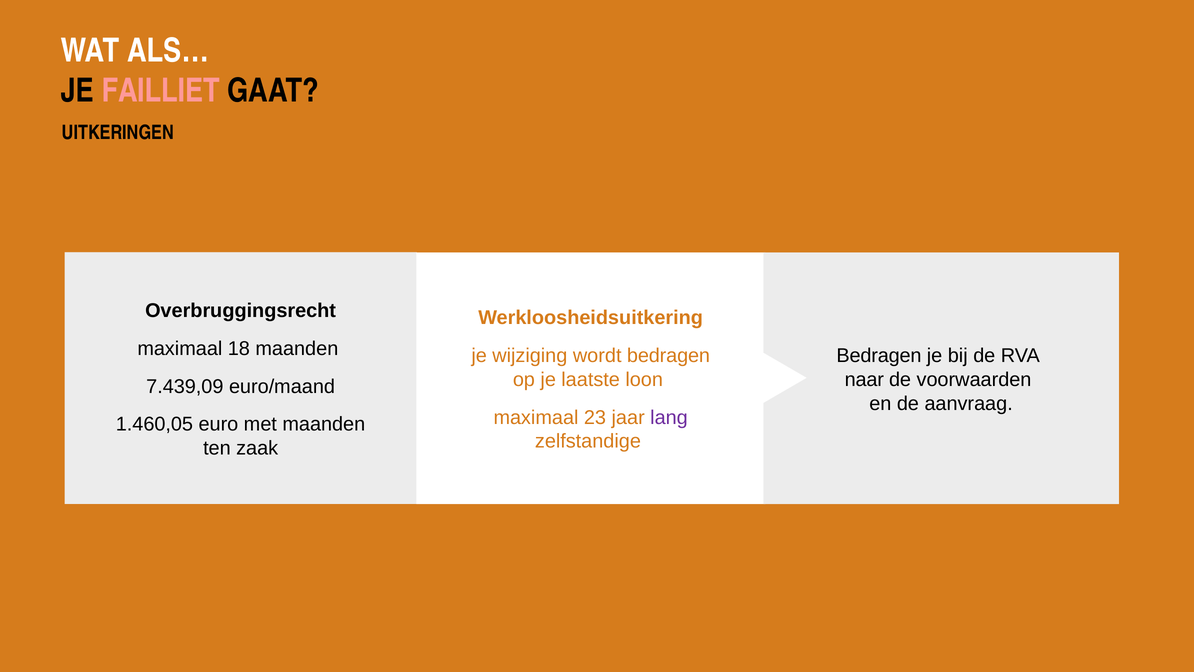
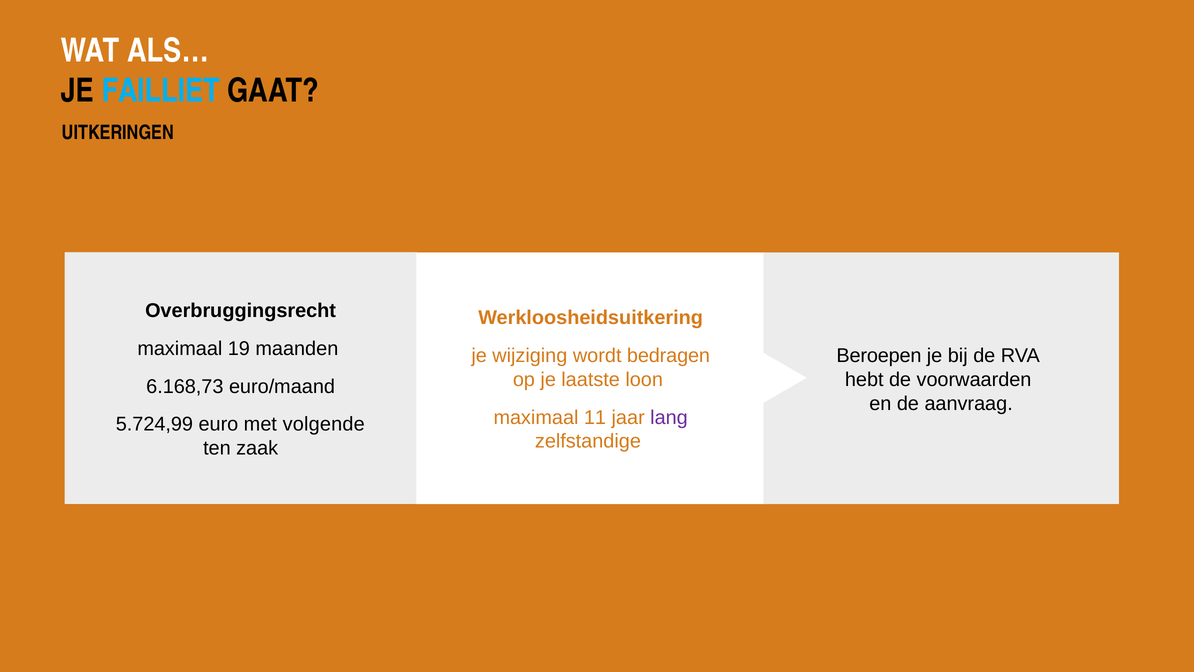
FAILLIET colour: pink -> light blue
18: 18 -> 19
Bedragen at (879, 356): Bedragen -> Beroepen
naar: naar -> hebt
7.439,09: 7.439,09 -> 6.168,73
23: 23 -> 11
1.460,05: 1.460,05 -> 5.724,99
met maanden: maanden -> volgende
